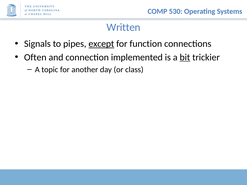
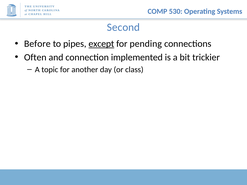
Written: Written -> Second
Signals: Signals -> Before
function: function -> pending
bit underline: present -> none
